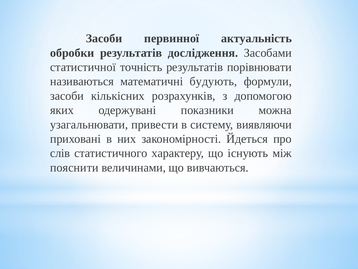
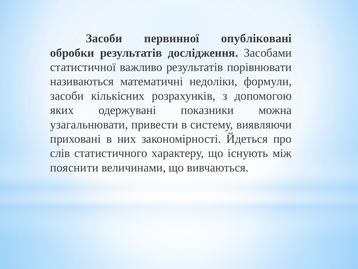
актуальність: актуальність -> опубліковані
точність: точність -> важливо
будують: будують -> недоліки
